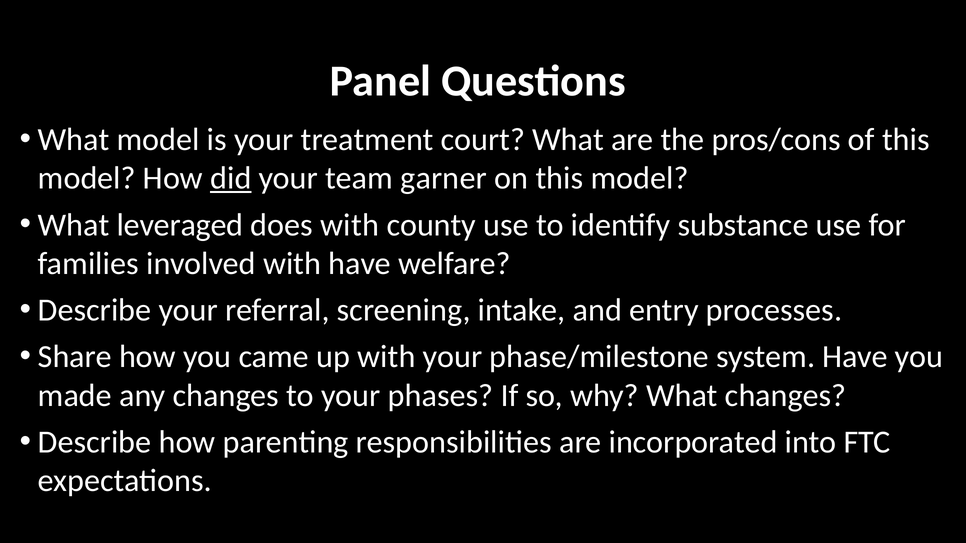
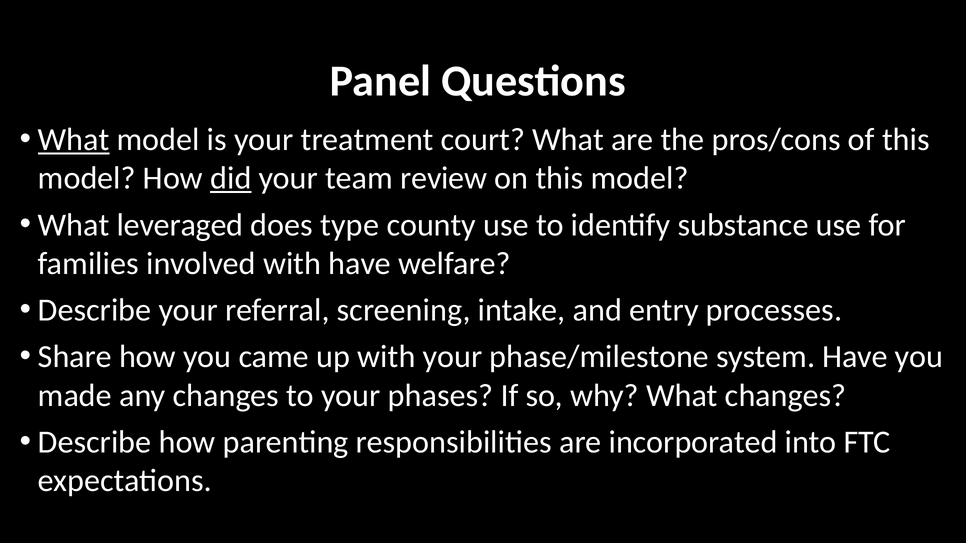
What at (74, 140) underline: none -> present
garner: garner -> review
does with: with -> type
